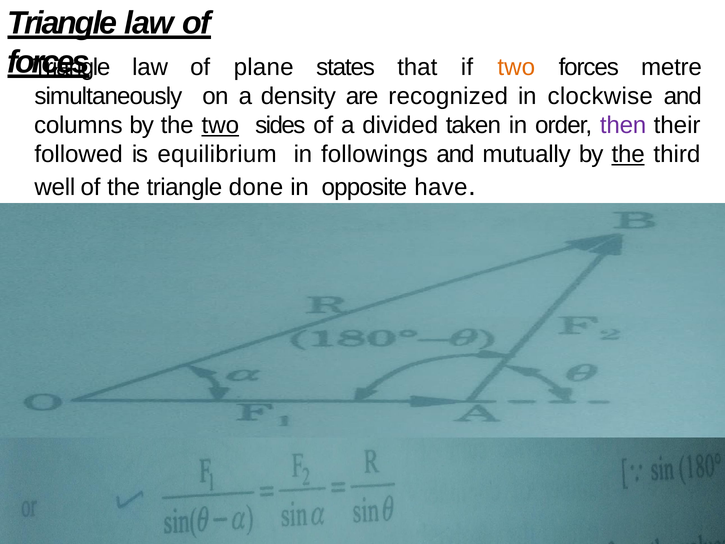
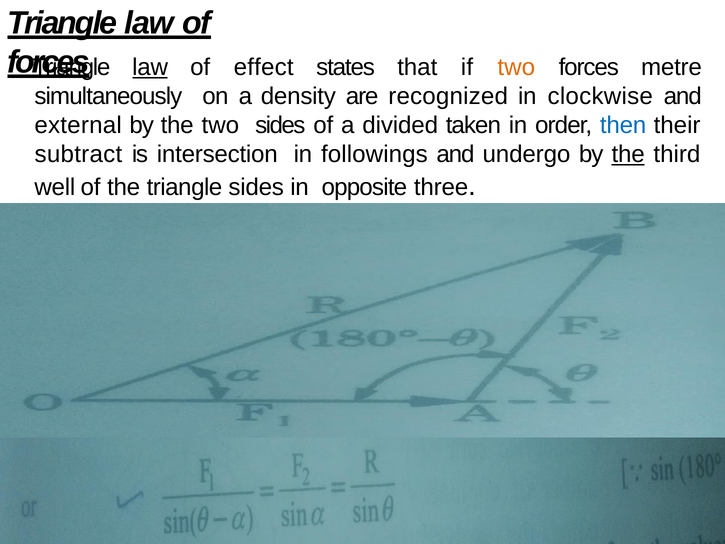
law at (150, 67) underline: none -> present
plane: plane -> effect
columns: columns -> external
two at (220, 125) underline: present -> none
then colour: purple -> blue
followed: followed -> subtract
equilibrium: equilibrium -> intersection
mutually: mutually -> undergo
triangle done: done -> sides
have: have -> three
